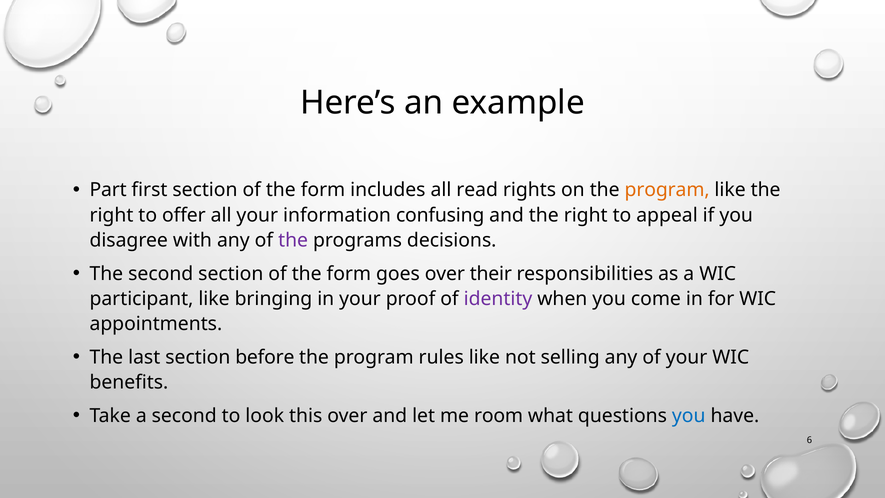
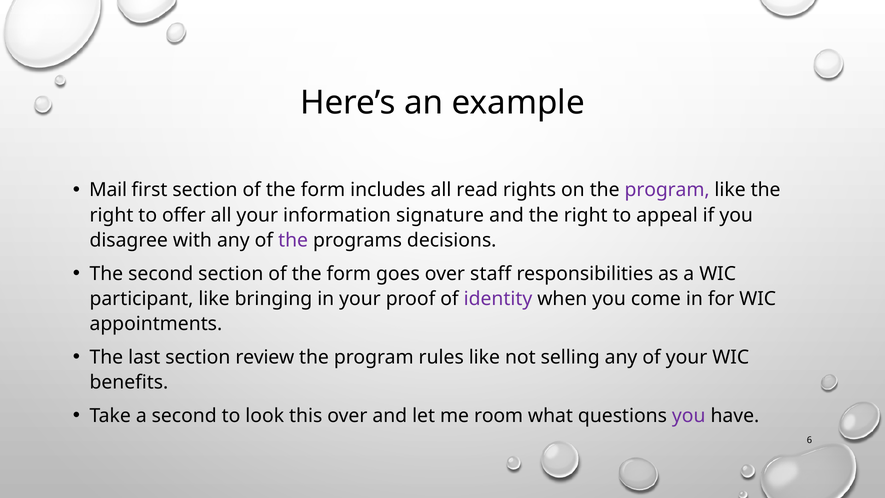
Part: Part -> Mail
program at (667, 190) colour: orange -> purple
confusing: confusing -> signature
their: their -> staff
before: before -> review
you at (689, 416) colour: blue -> purple
